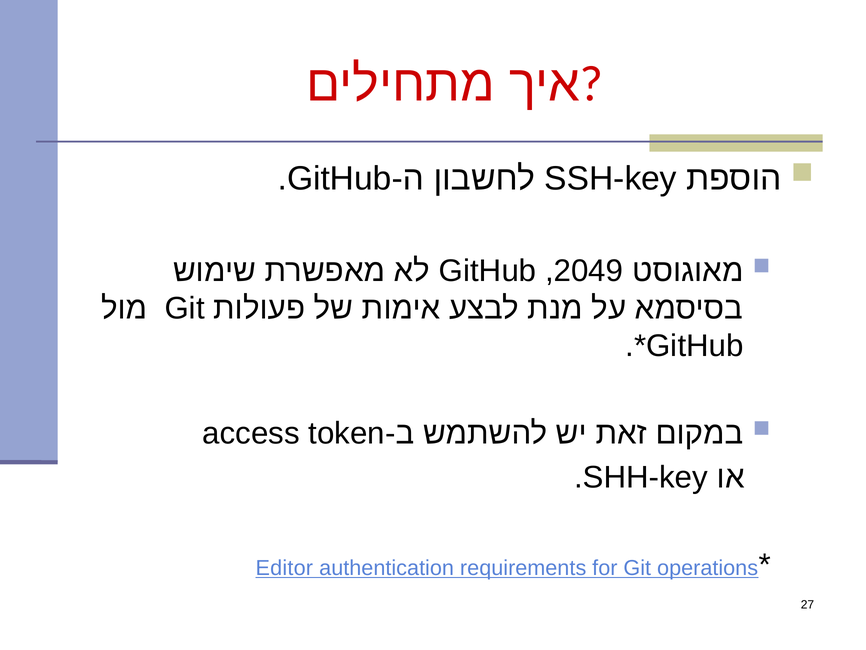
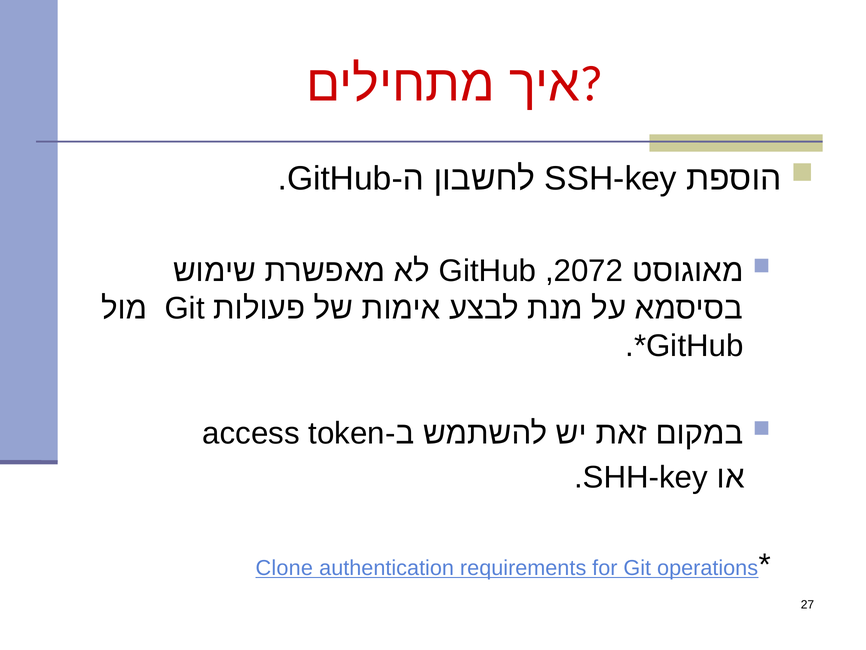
2049: 2049 -> 2072
Editor: Editor -> Clone
